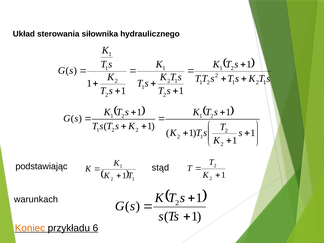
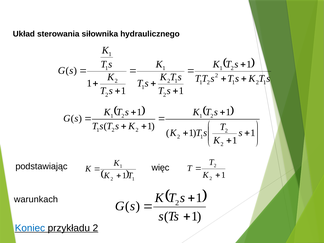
stąd: stąd -> więc
Koniec colour: orange -> blue
przykładu 6: 6 -> 2
